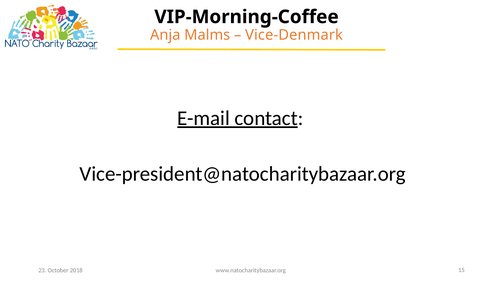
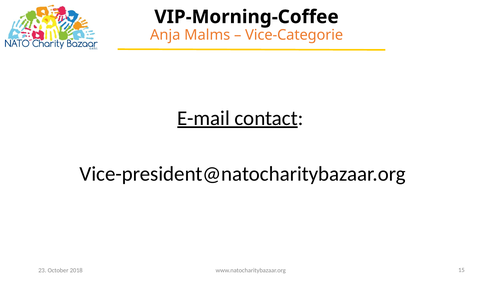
Vice-Denmark: Vice-Denmark -> Vice-Categorie
